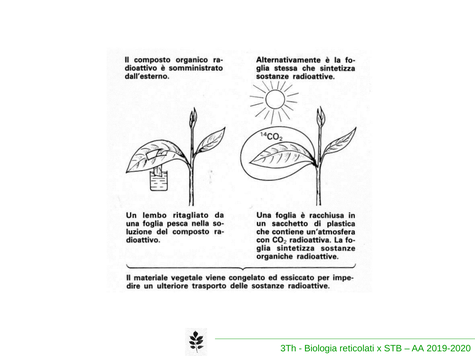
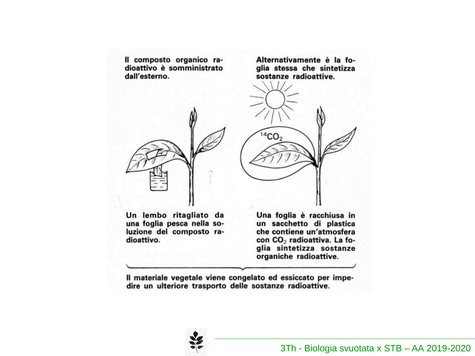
reticolati: reticolati -> svuotata
